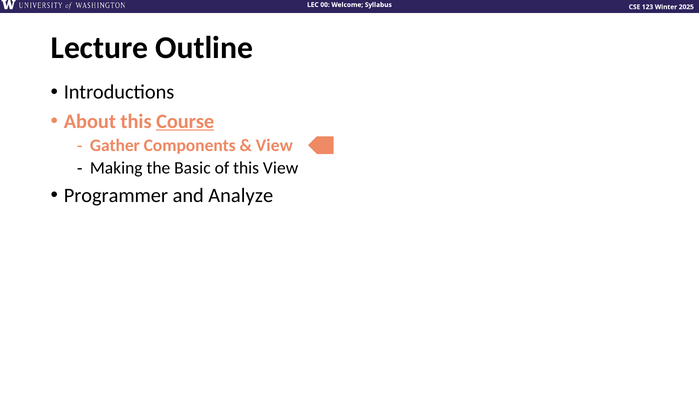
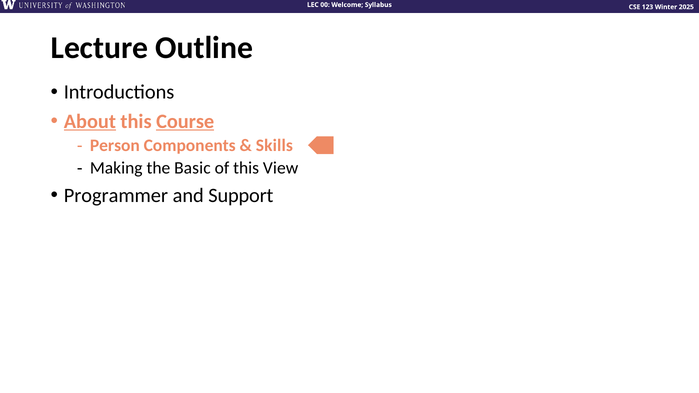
About underline: none -> present
Gather: Gather -> Person
View at (274, 145): View -> Skills
Analyze: Analyze -> Support
